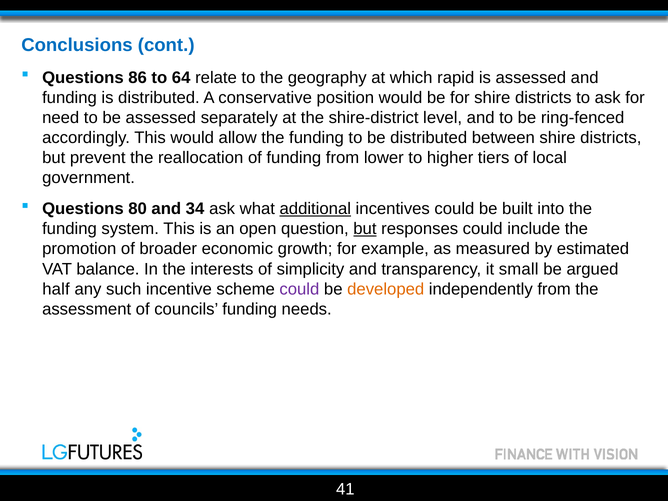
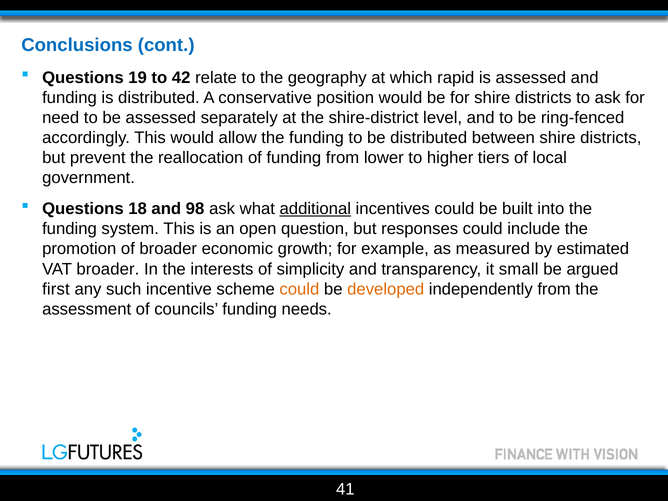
86: 86 -> 19
64: 64 -> 42
80: 80 -> 18
34: 34 -> 98
but at (365, 229) underline: present -> none
VAT balance: balance -> broader
half: half -> first
could at (299, 289) colour: purple -> orange
